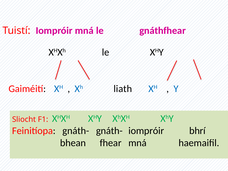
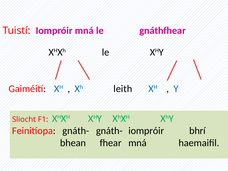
liath: liath -> leith
